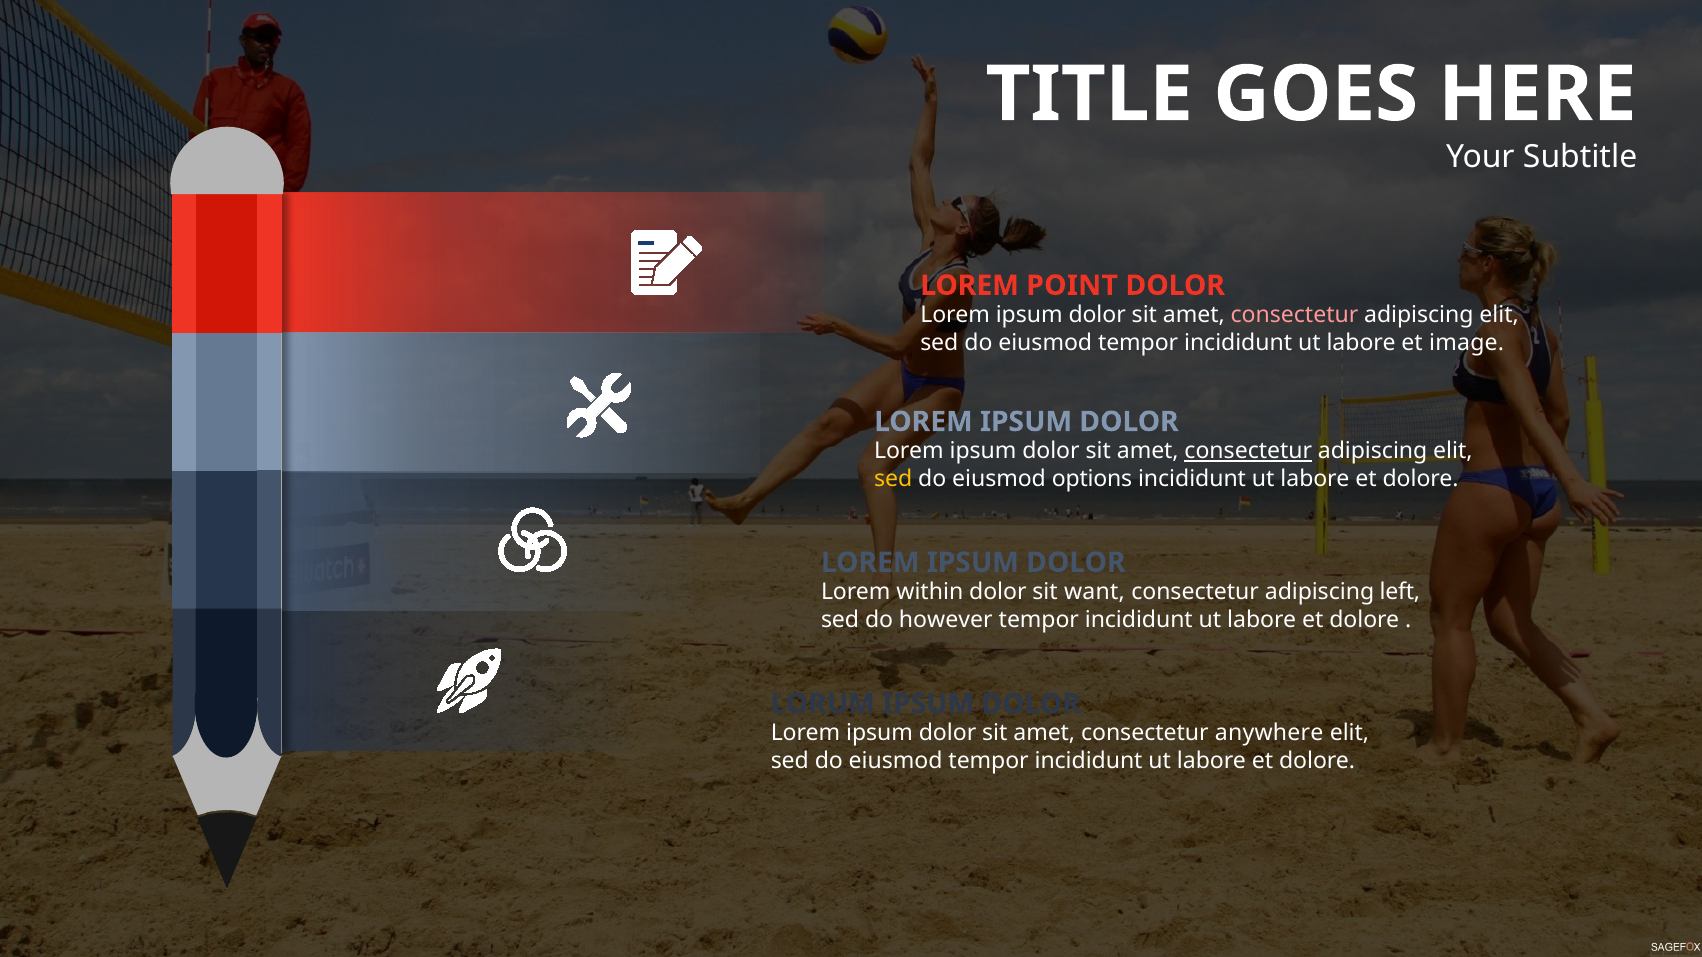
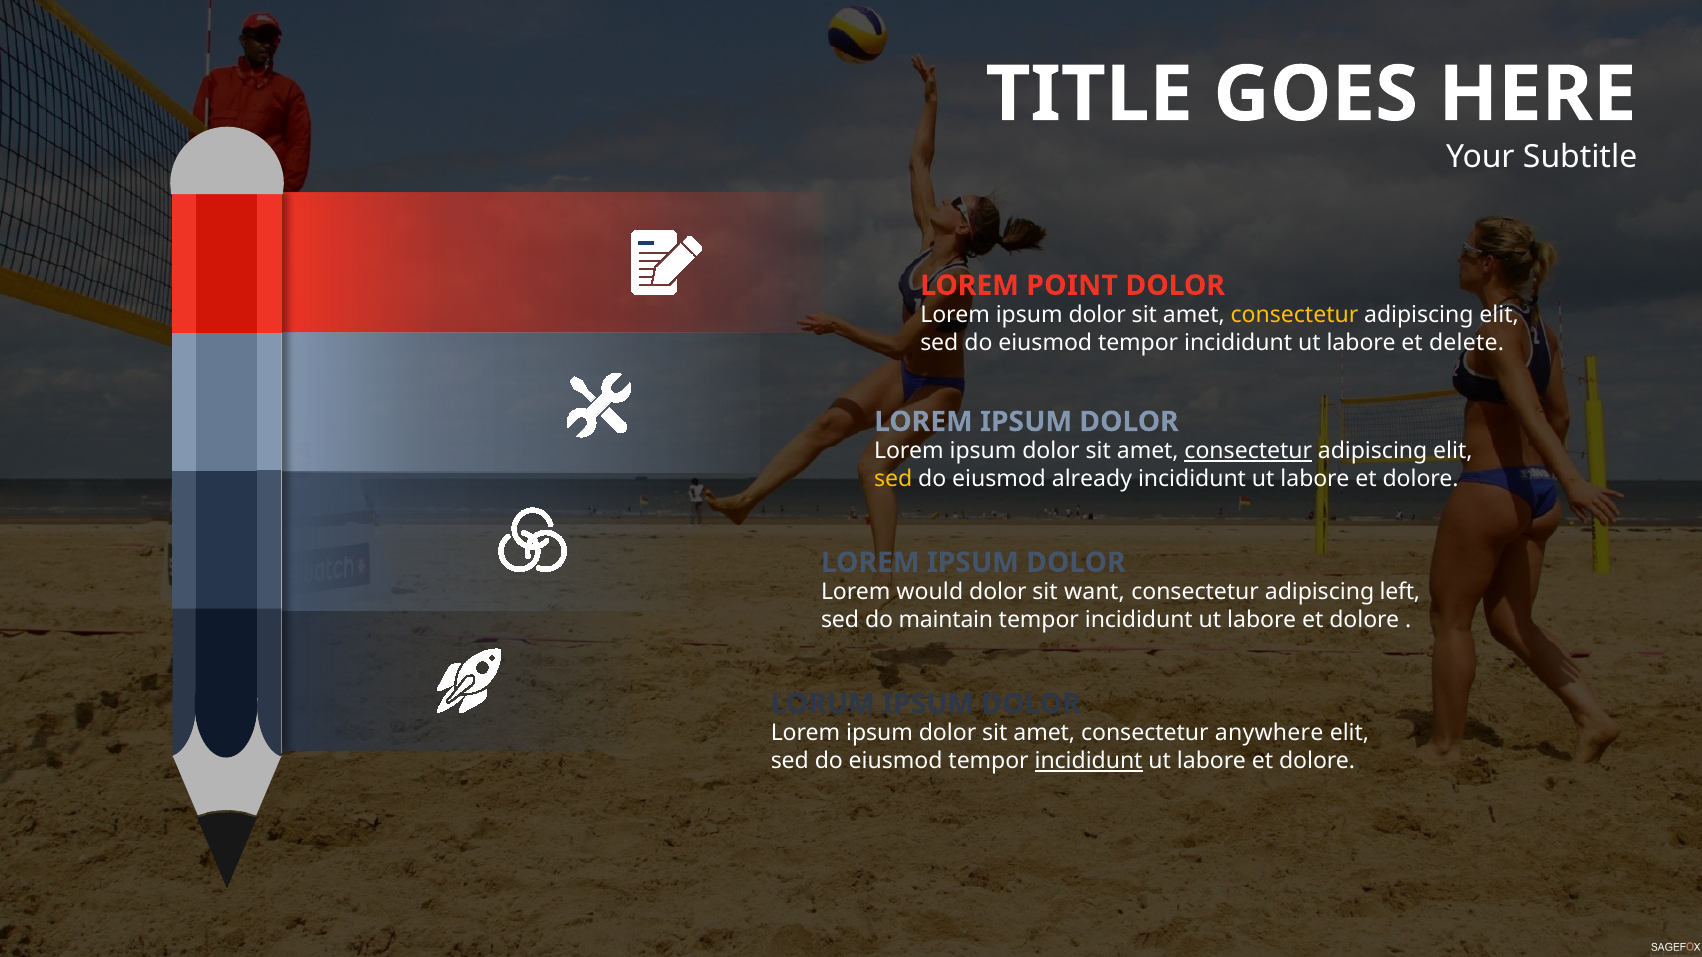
consectetur at (1295, 315) colour: pink -> yellow
image: image -> delete
options: options -> already
within: within -> would
however: however -> maintain
incididunt at (1089, 761) underline: none -> present
